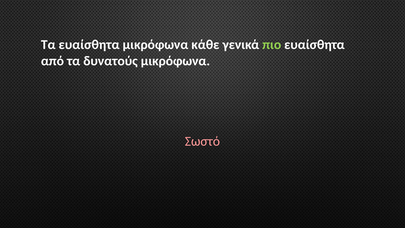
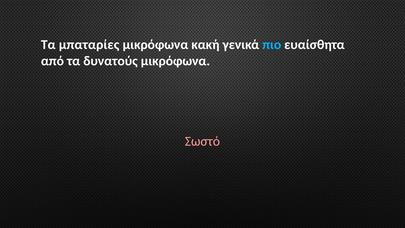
Τα ευαίσθητα: ευαίσθητα -> μπαταρίες
κάθε: κάθε -> κακή
πιο colour: light green -> light blue
